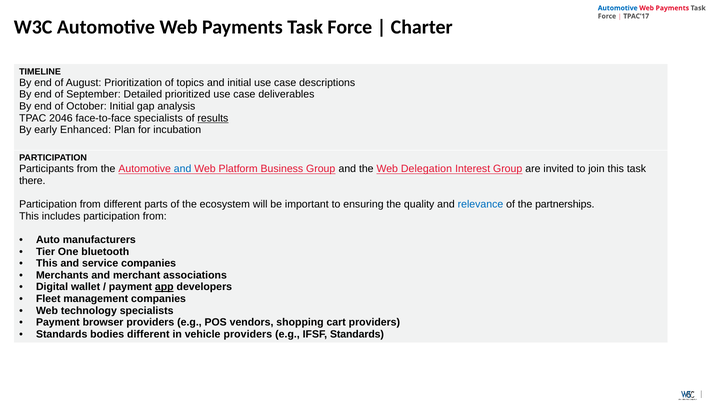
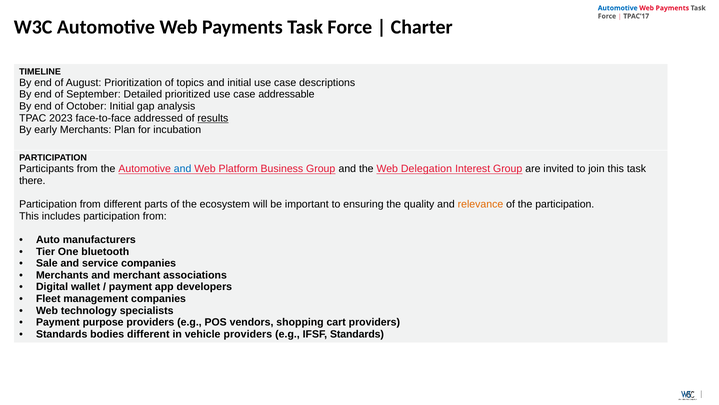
deliverables: deliverables -> addressable
2046: 2046 -> 2023
face-to-face specialists: specialists -> addressed
early Enhanced: Enhanced -> Merchants
relevance colour: blue -> orange
the partnerships: partnerships -> participation
This at (47, 263): This -> Sale
app underline: present -> none
browser: browser -> purpose
